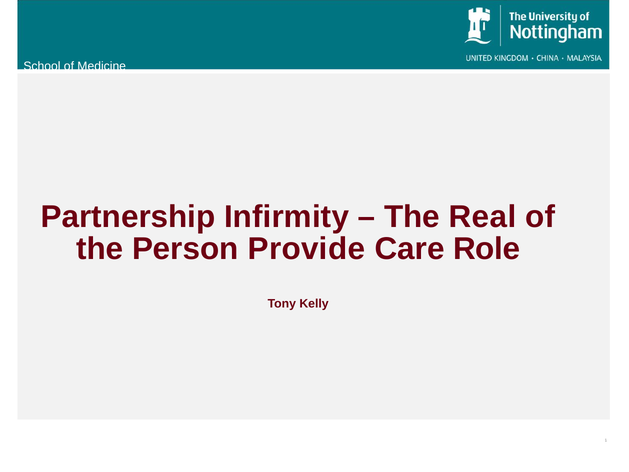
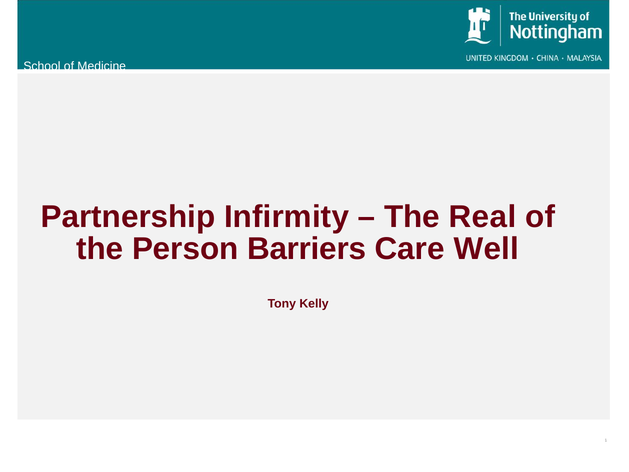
Provide: Provide -> Barriers
Role: Role -> Well
